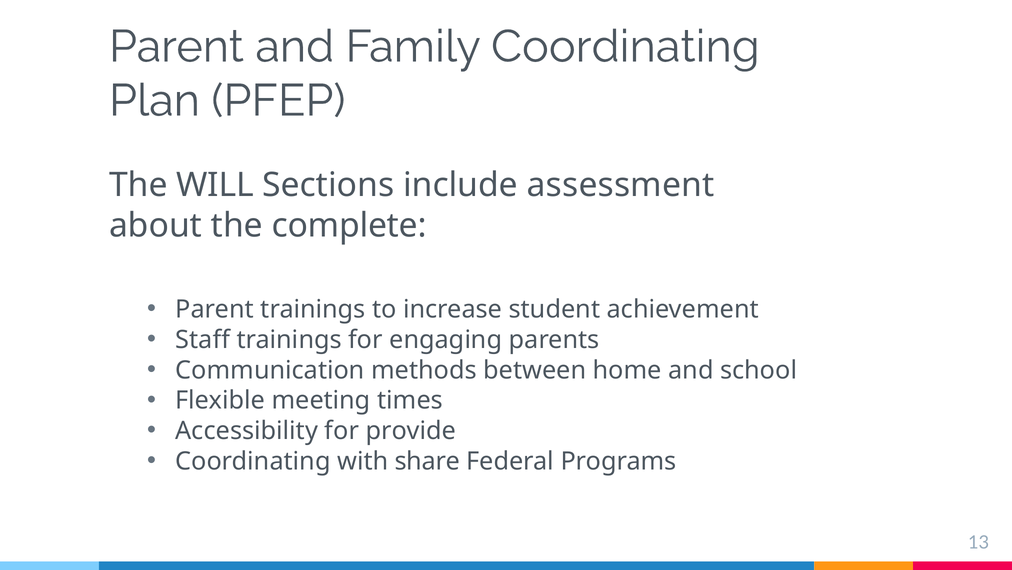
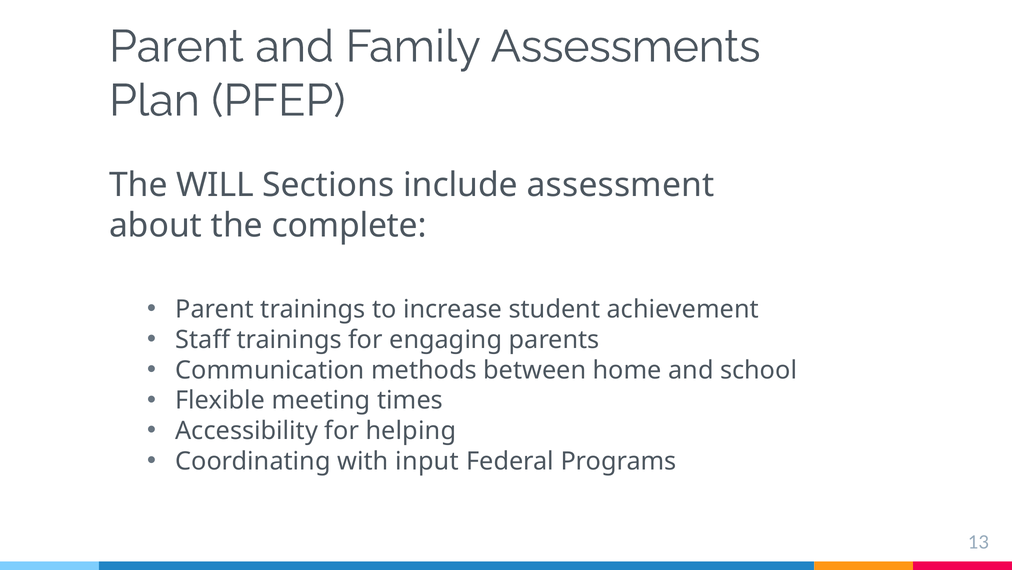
Family Coordinating: Coordinating -> Assessments
provide: provide -> helping
share: share -> input
